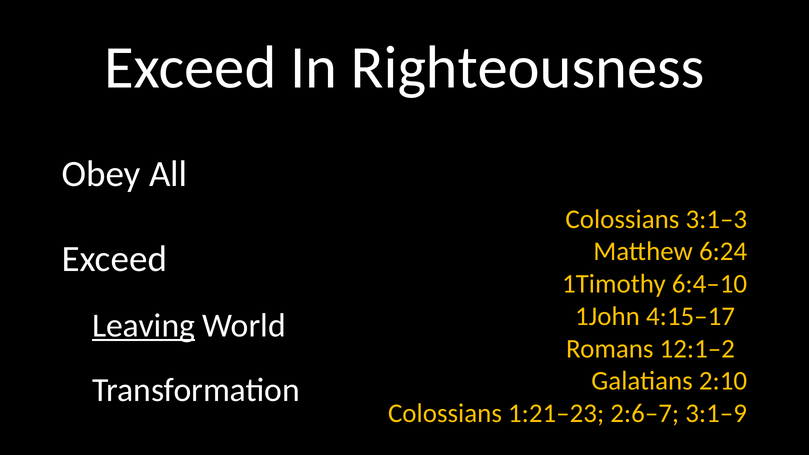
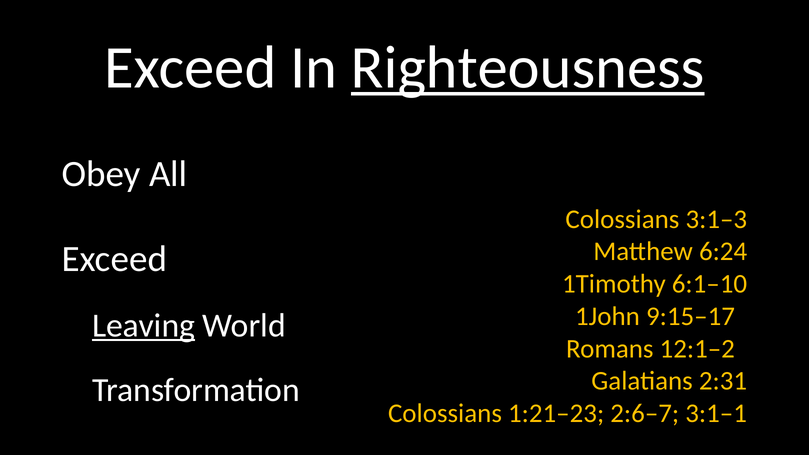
Righteousness underline: none -> present
6:4–10: 6:4–10 -> 6:1–10
4:15–17: 4:15–17 -> 9:15–17
2:10: 2:10 -> 2:31
3:1–9: 3:1–9 -> 3:1–1
